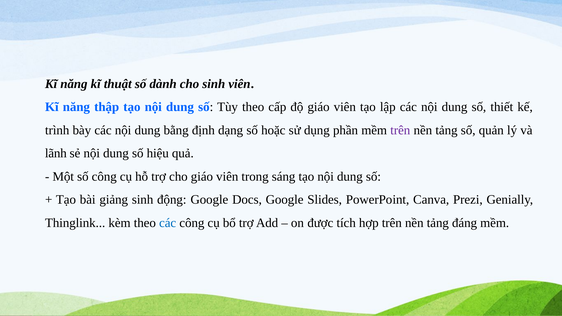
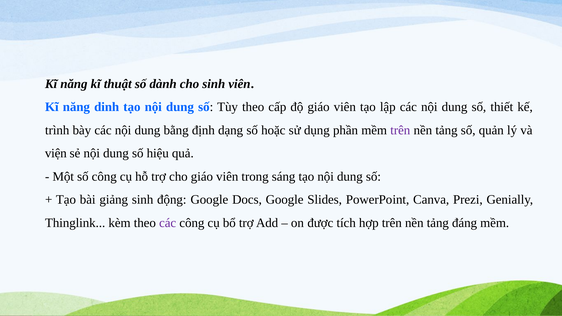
thập: thập -> dinh
lãnh: lãnh -> viện
các at (168, 223) colour: blue -> purple
